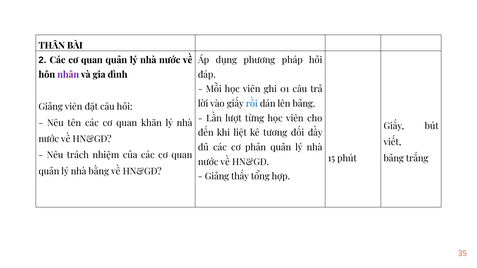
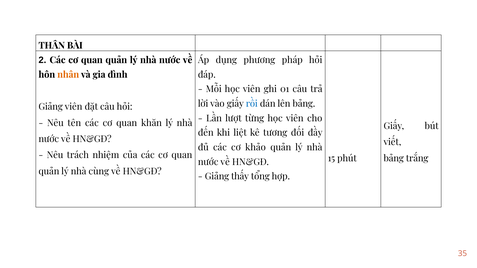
nhân colour: purple -> orange
phản: phản -> khảo
bằng: bằng -> cùng
